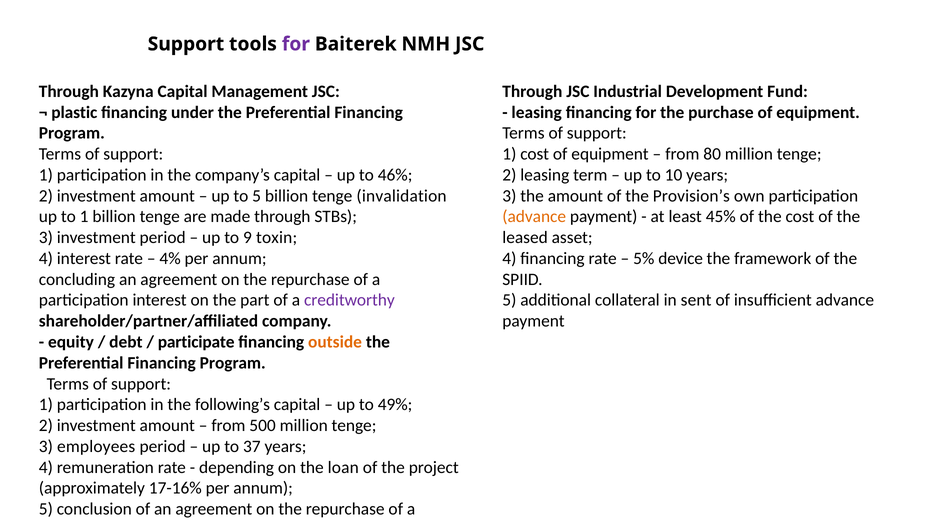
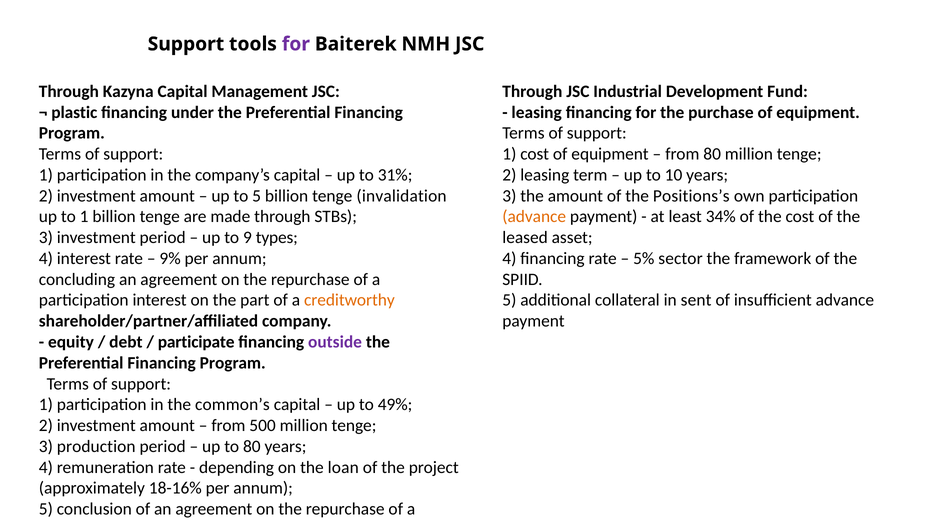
46%: 46% -> 31%
Provision’s: Provision’s -> Positions’s
45%: 45% -> 34%
toxin: toxin -> types
4%: 4% -> 9%
device: device -> sector
creditworthy at (349, 300) colour: purple -> orange
outside colour: orange -> purple
following’s: following’s -> common’s
employees: employees -> production
to 37: 37 -> 80
17-16%: 17-16% -> 18-16%
